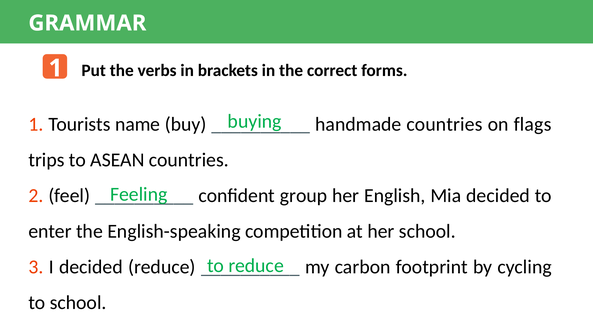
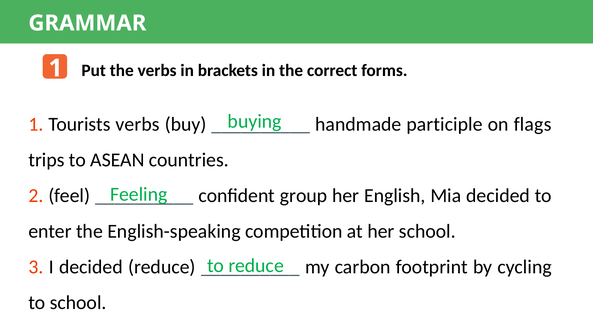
Tourists name: name -> verbs
handmade countries: countries -> participle
